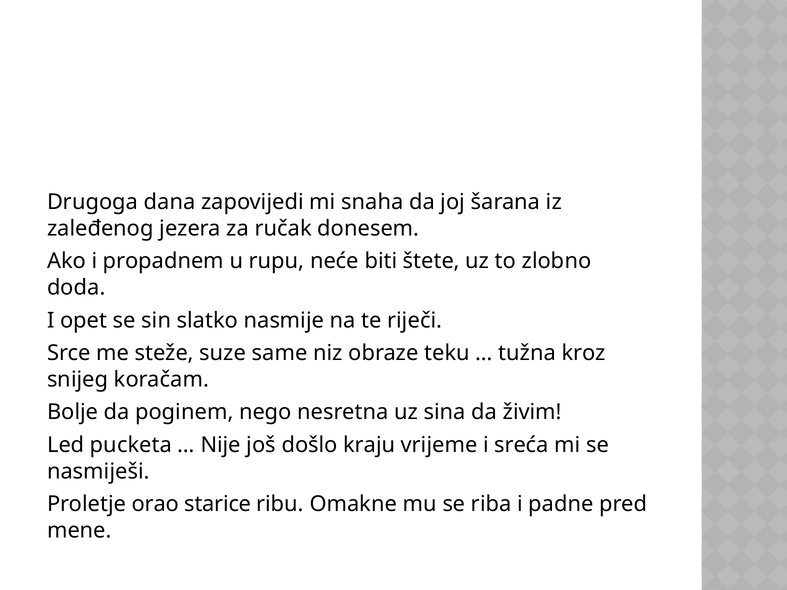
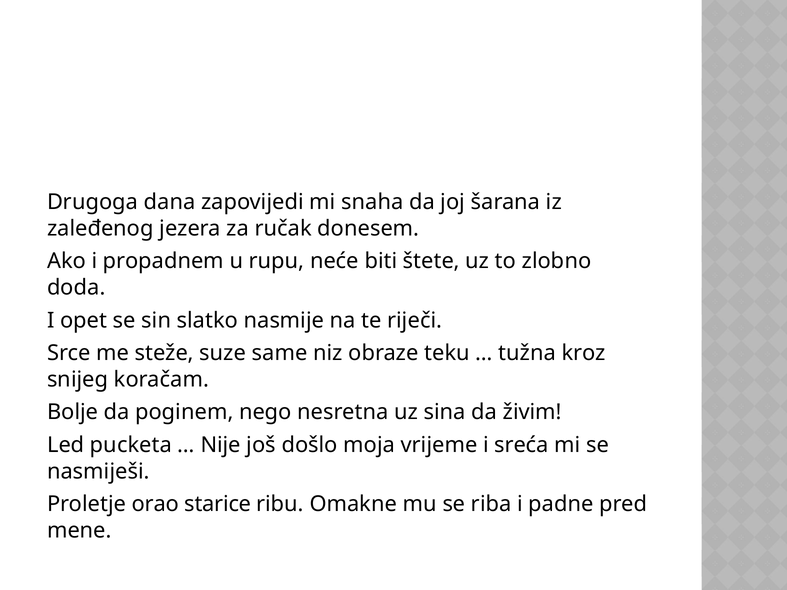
kraju: kraju -> moja
